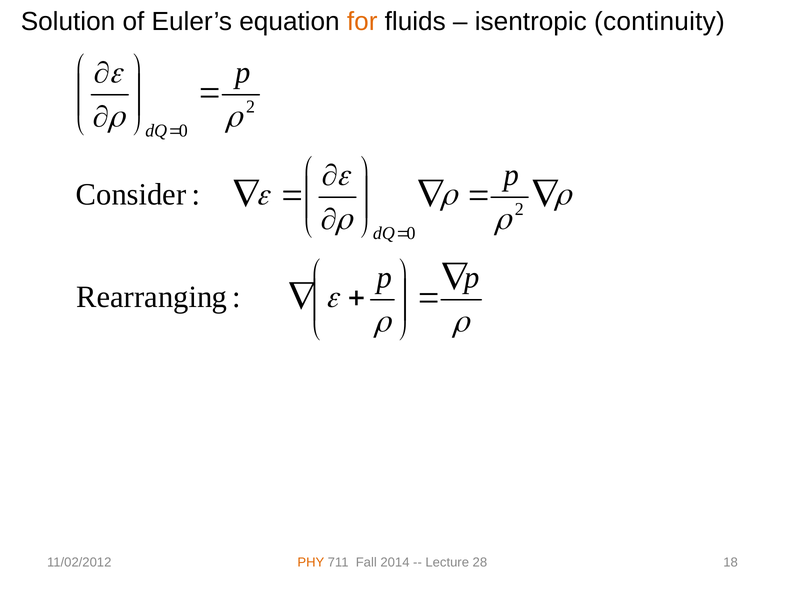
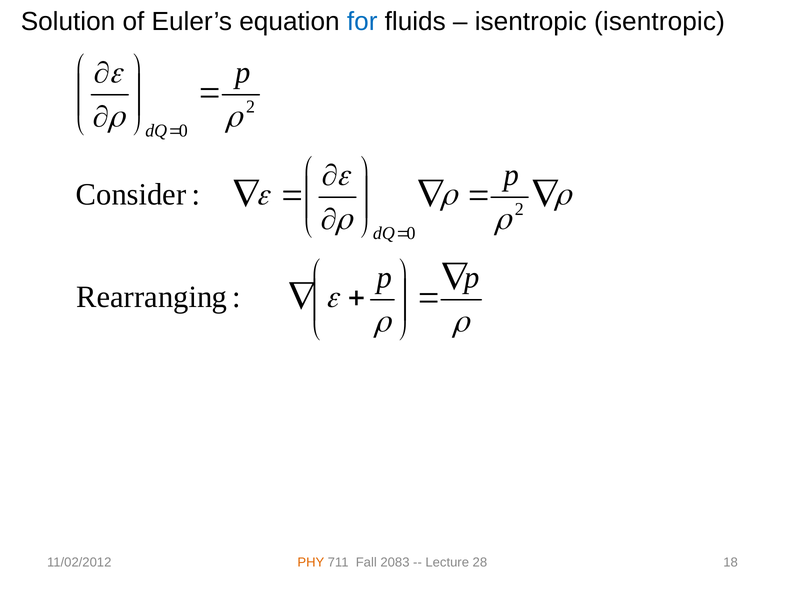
for colour: orange -> blue
isentropic continuity: continuity -> isentropic
2014: 2014 -> 2083
